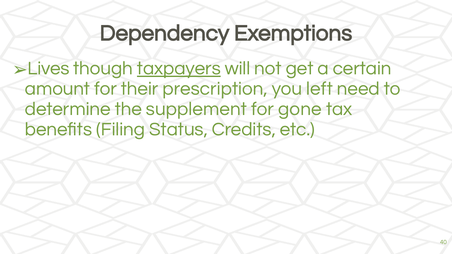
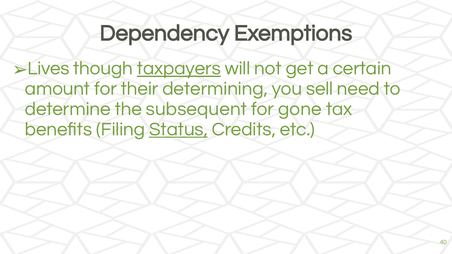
prescription: prescription -> determining
left: left -> sell
supplement: supplement -> subsequent
Status underline: none -> present
